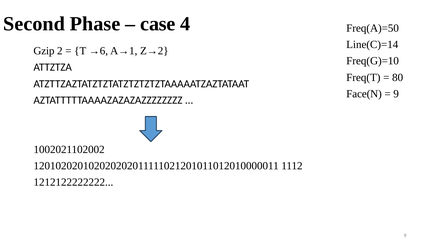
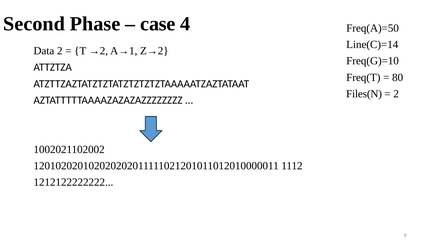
Gzip: Gzip -> Data
→6: →6 -> →2
Face(N: Face(N -> Files(N
9 at (396, 94): 9 -> 2
